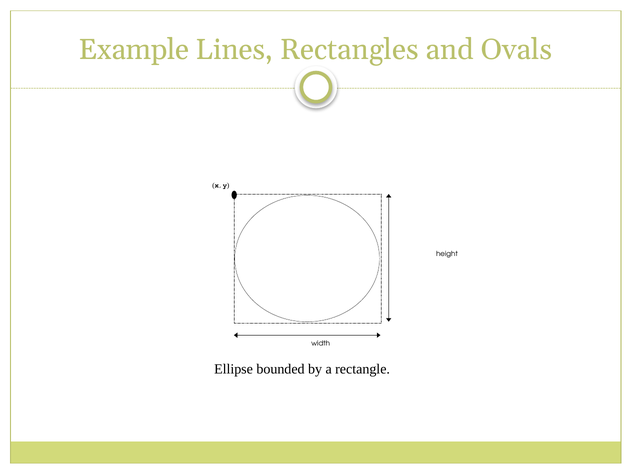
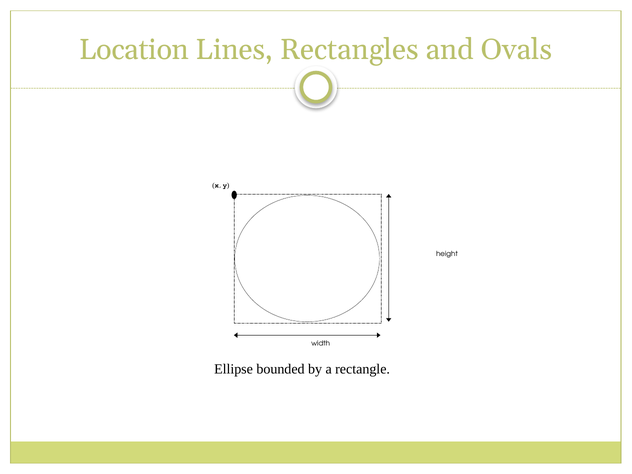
Example: Example -> Location
